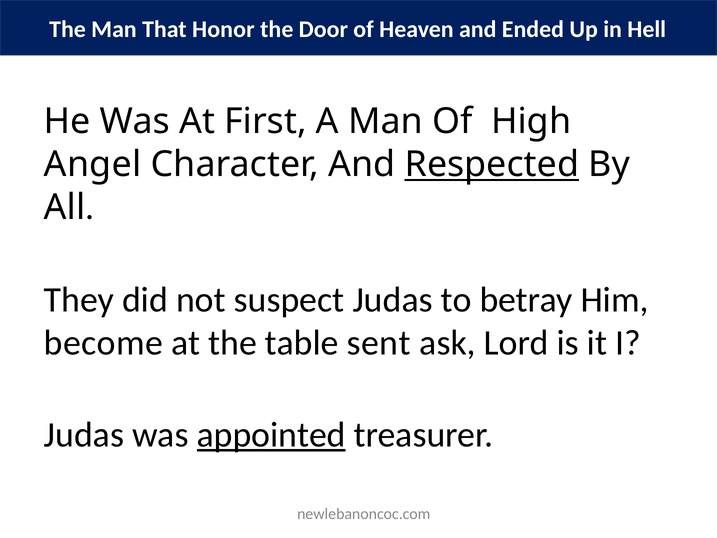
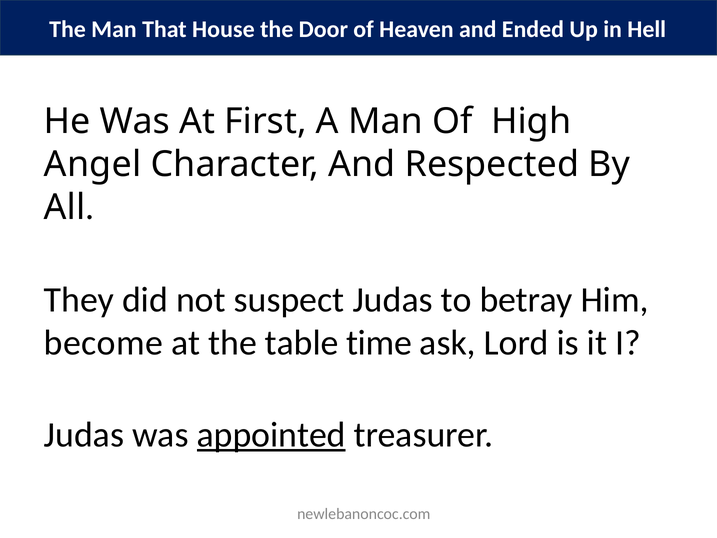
Honor: Honor -> House
Respected underline: present -> none
sent: sent -> time
